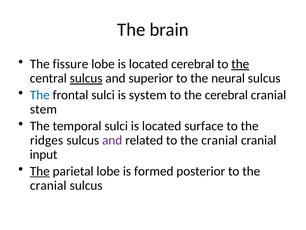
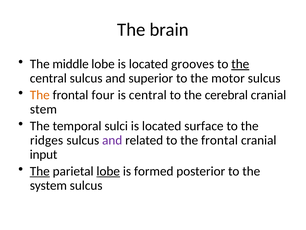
fissure: fissure -> middle
located cerebral: cerebral -> grooves
sulcus at (86, 78) underline: present -> none
neural: neural -> motor
The at (40, 95) colour: blue -> orange
frontal sulci: sulci -> four
is system: system -> central
related to the cranial: cranial -> frontal
lobe at (108, 171) underline: none -> present
cranial at (48, 185): cranial -> system
